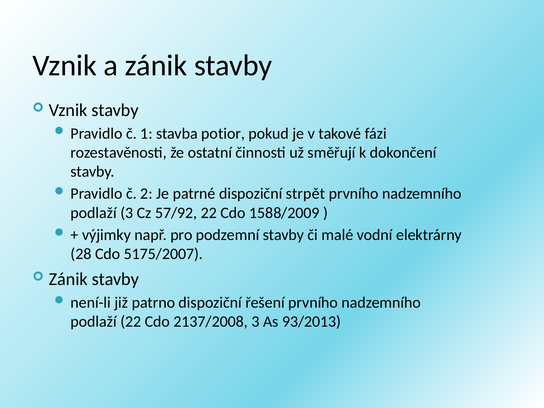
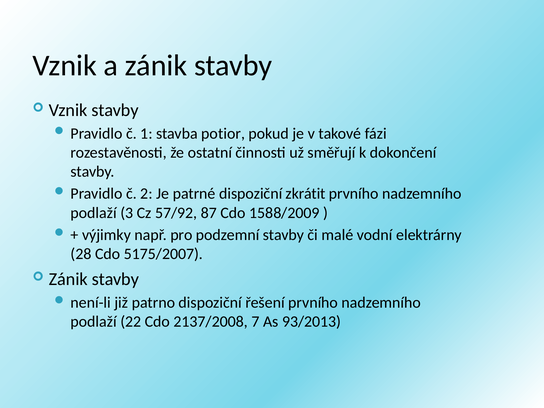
strpět: strpět -> zkrátit
57/92 22: 22 -> 87
2137/2008 3: 3 -> 7
